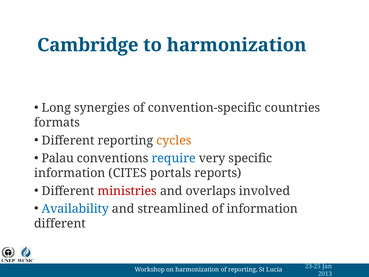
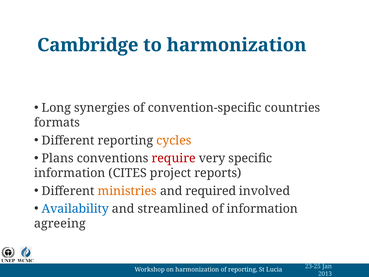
Palau: Palau -> Plans
require colour: blue -> red
portals: portals -> project
ministries colour: red -> orange
overlaps: overlaps -> required
different at (60, 223): different -> agreeing
